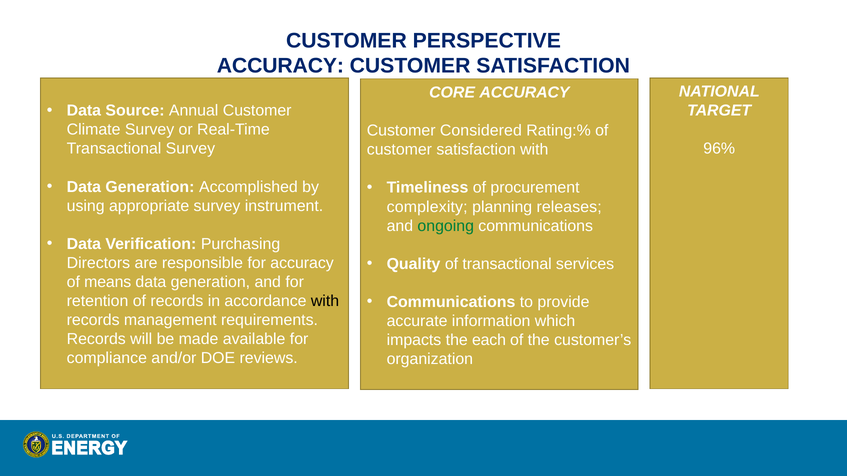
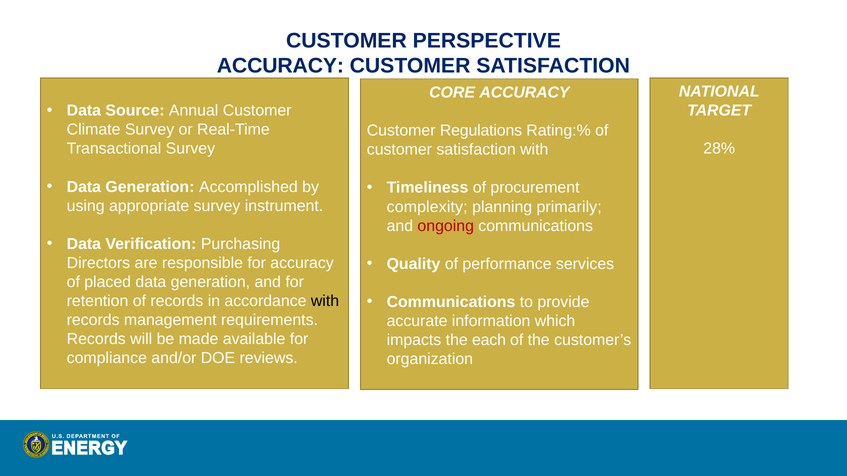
Considered: Considered -> Regulations
96%: 96% -> 28%
releases: releases -> primarily
ongoing colour: green -> red
of transactional: transactional -> performance
means: means -> placed
